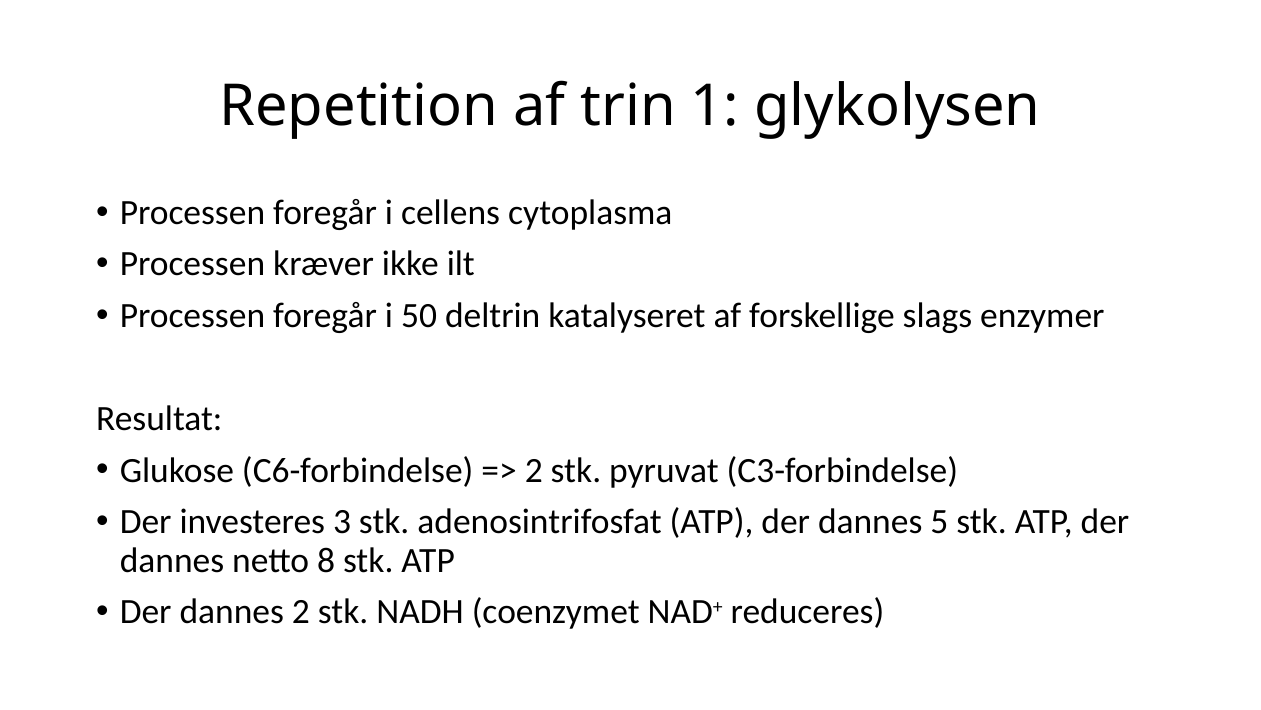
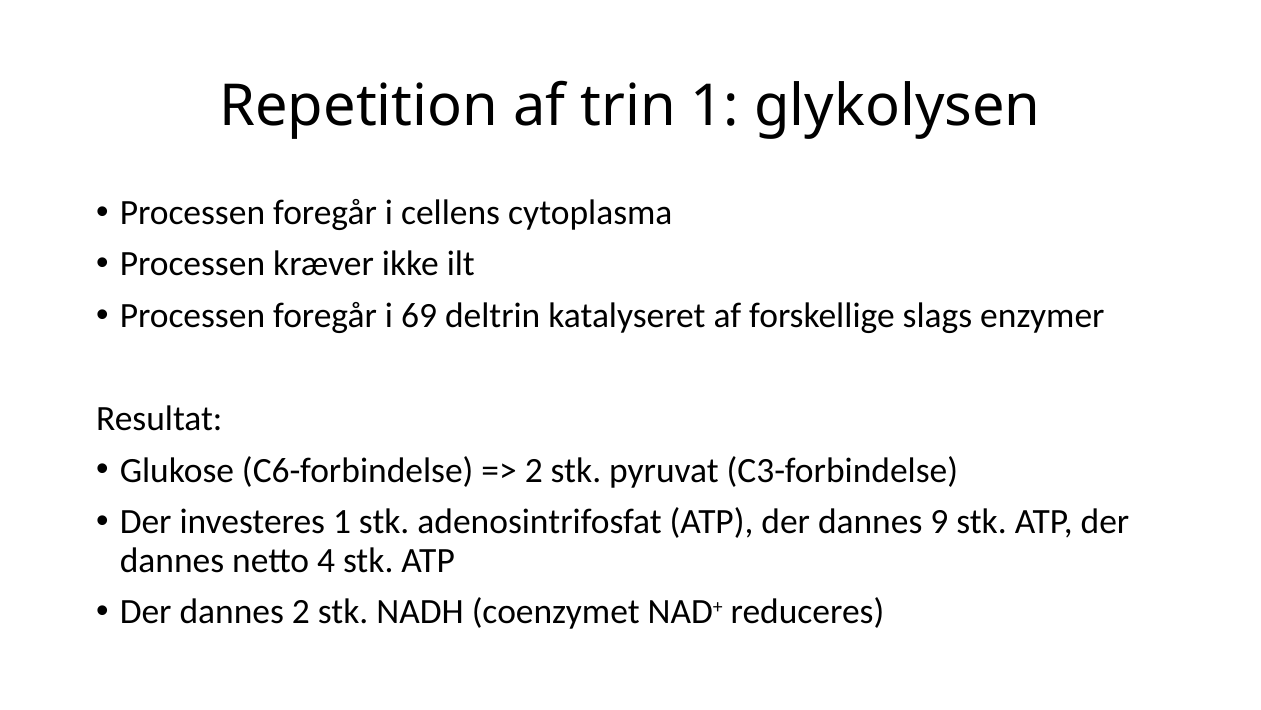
50: 50 -> 69
investeres 3: 3 -> 1
5: 5 -> 9
8: 8 -> 4
